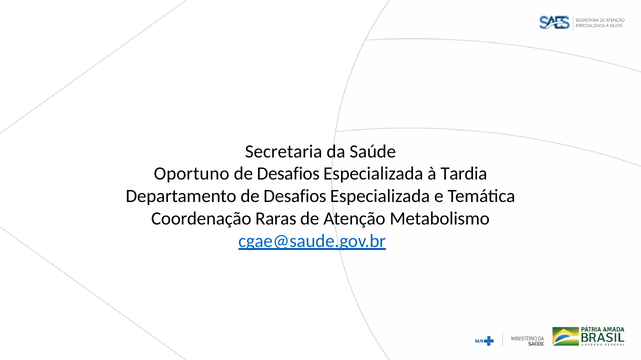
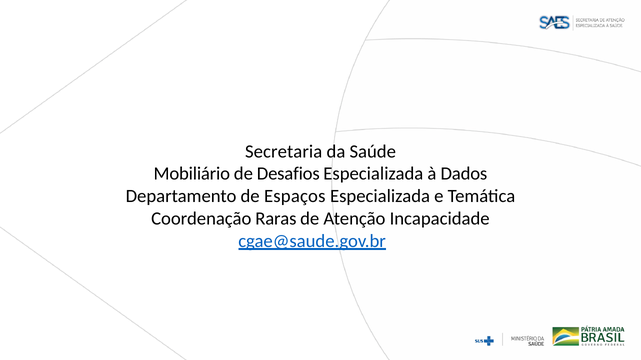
Oportuno: Oportuno -> Mobiliário
Tardia: Tardia -> Dados
Departamento de Desafios: Desafios -> Espaços
Metabolismo: Metabolismo -> Incapacidade
